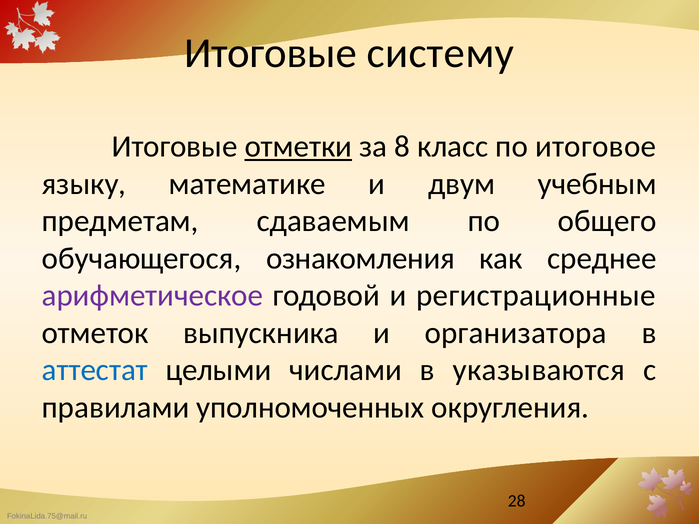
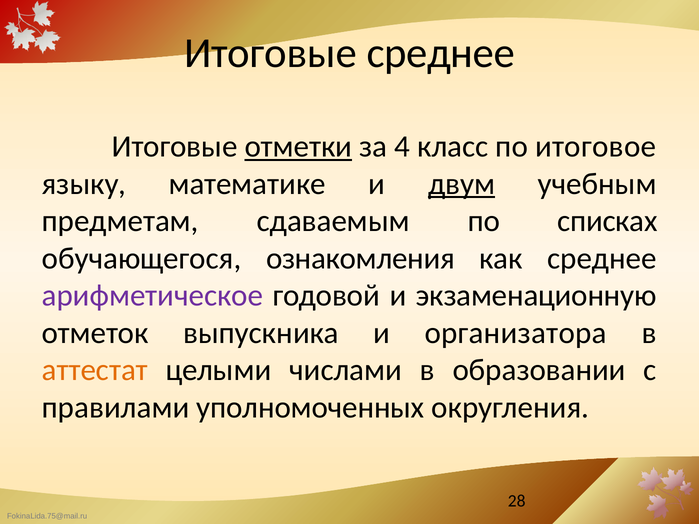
Итоговые систему: систему -> среднее
8: 8 -> 4
двум underline: none -> present
общего: общего -> списках
регистрационные: регистрационные -> экзаменационную
аттестат colour: blue -> orange
указываются: указываются -> образовании
